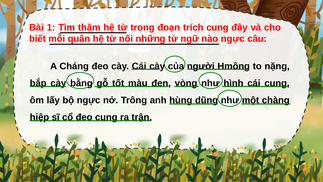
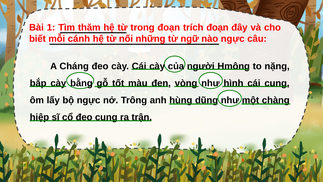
trích cung: cung -> đoạn
quân: quân -> cánh
